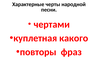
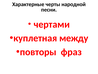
какого: какого -> между
